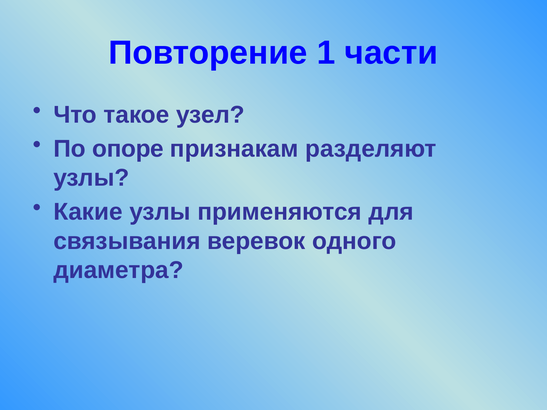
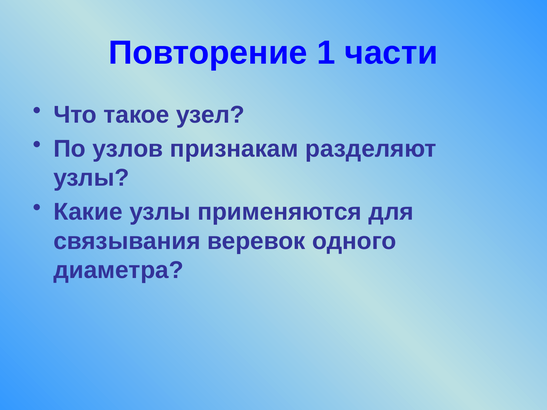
опоре: опоре -> узлов
